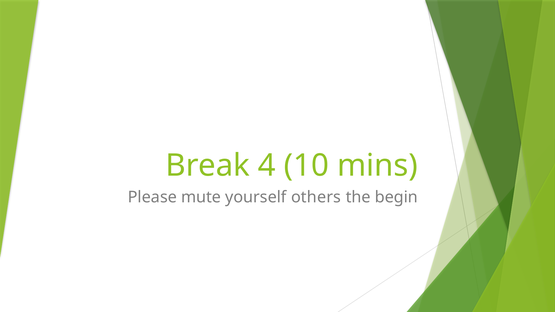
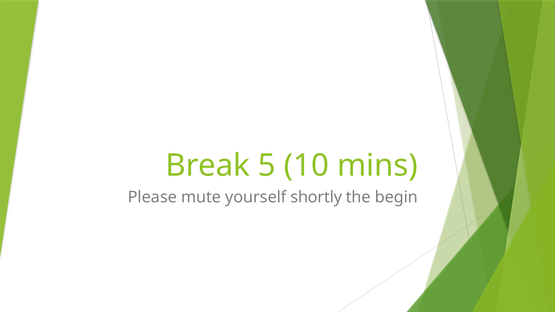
4: 4 -> 5
others: others -> shortly
